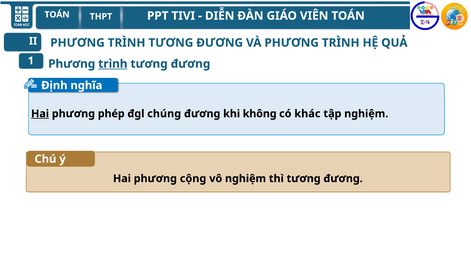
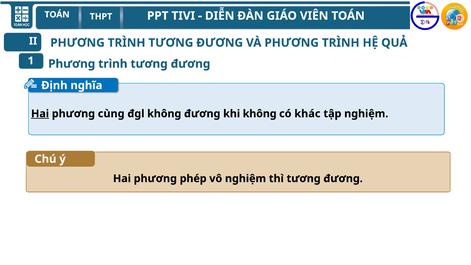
trình at (113, 64) underline: present -> none
phép: phép -> cùng
đgl chúng: chúng -> không
cộng: cộng -> phép
